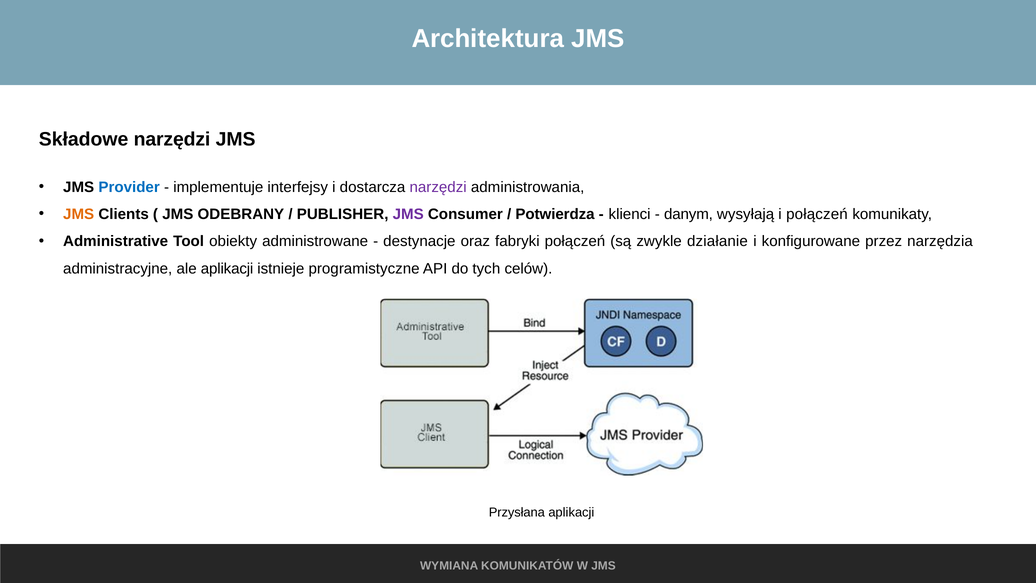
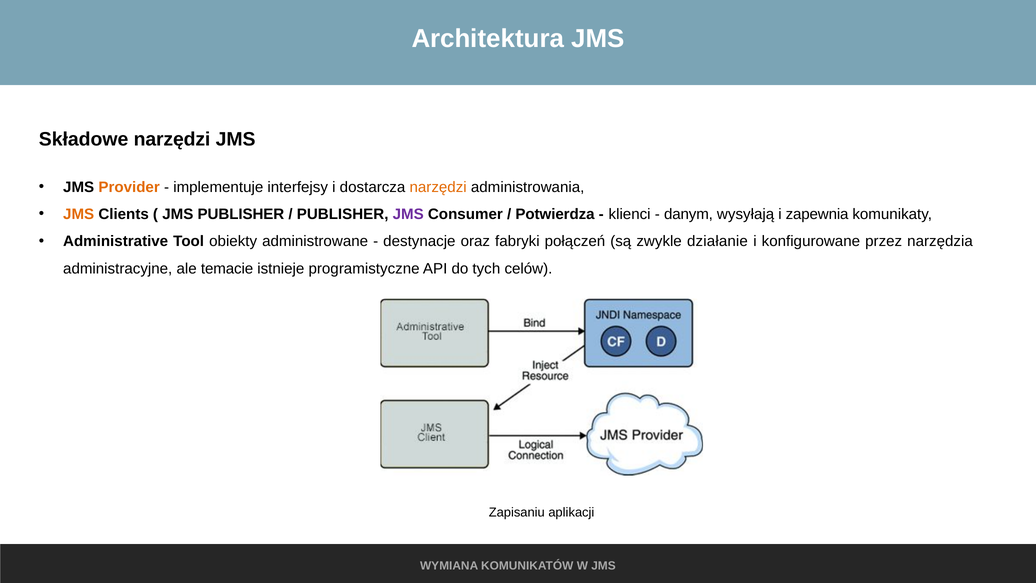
Provider colour: blue -> orange
narzędzi at (438, 187) colour: purple -> orange
JMS ODEBRANY: ODEBRANY -> PUBLISHER
i połączeń: połączeń -> zapewnia
ale aplikacji: aplikacji -> temacie
Przysłana: Przysłana -> Zapisaniu
